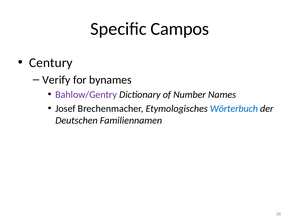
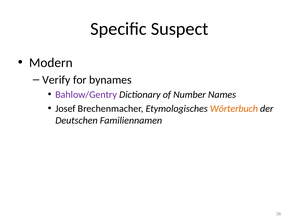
Campos: Campos -> Suspect
Century: Century -> Modern
Wörterbuch colour: blue -> orange
